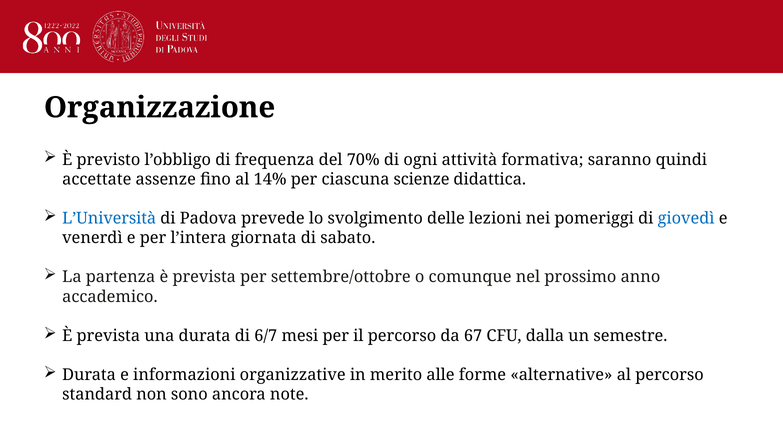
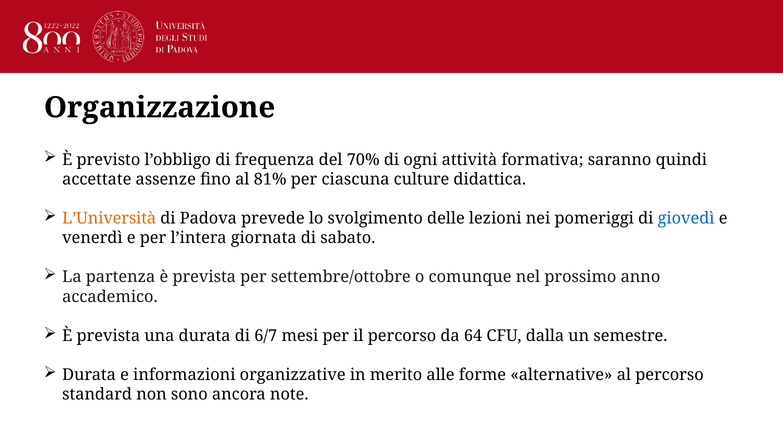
14%: 14% -> 81%
scienze: scienze -> culture
L’Università colour: blue -> orange
67: 67 -> 64
